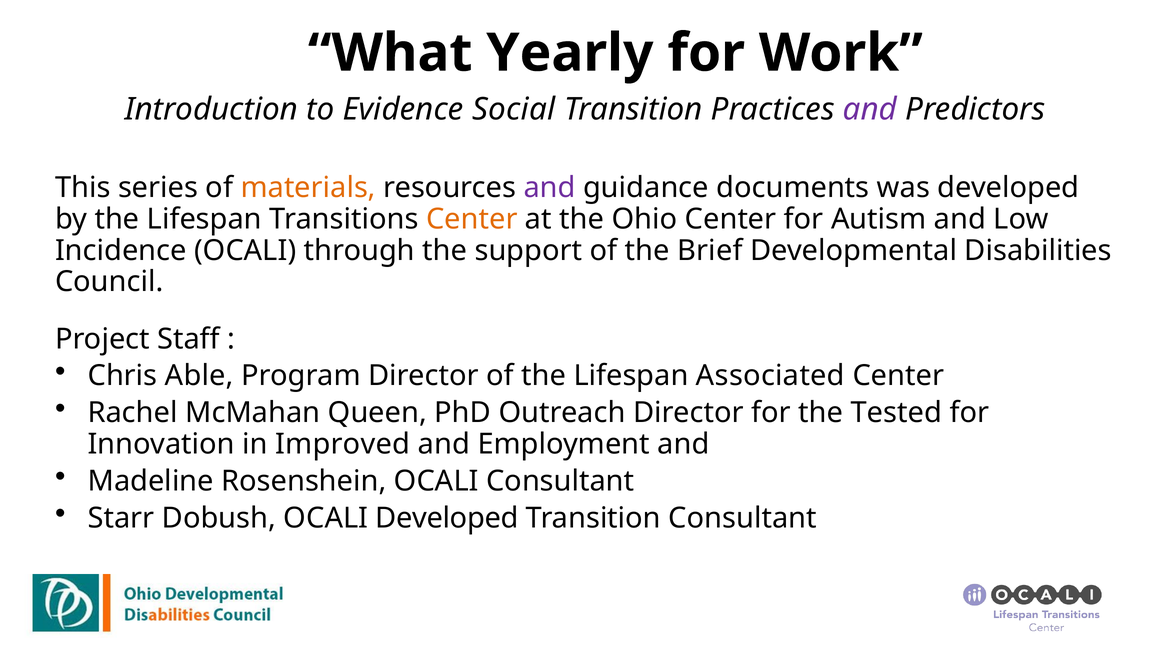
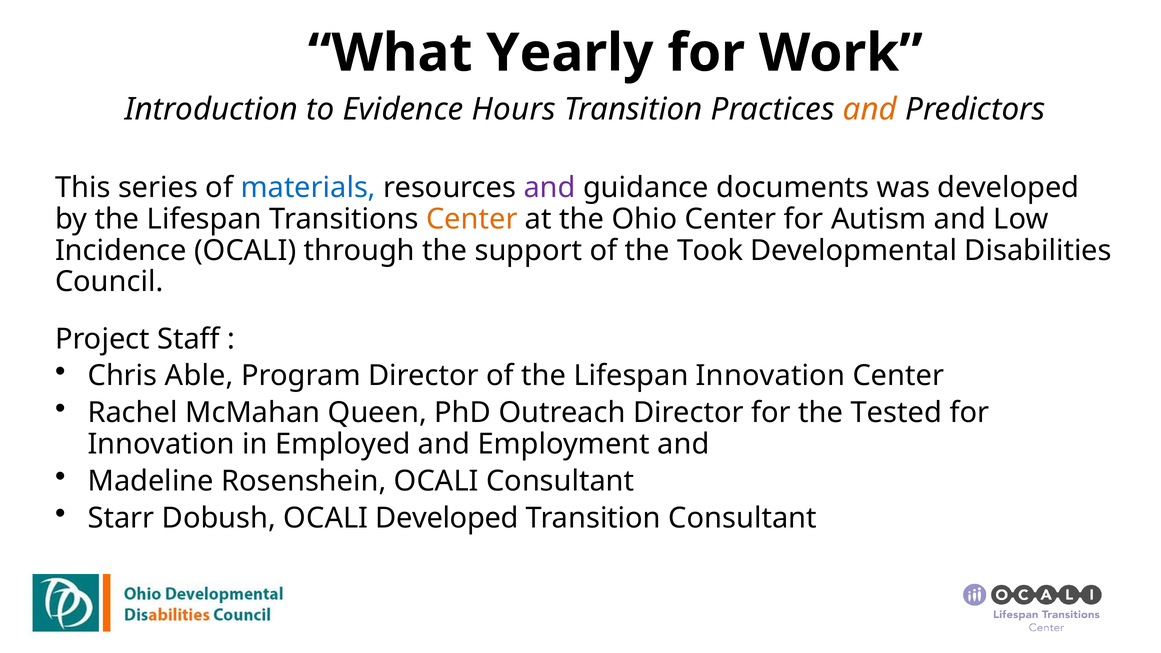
Social: Social -> Hours
and at (870, 109) colour: purple -> orange
materials colour: orange -> blue
Brief: Brief -> Took
Lifespan Associated: Associated -> Innovation
Improved: Improved -> Employed
